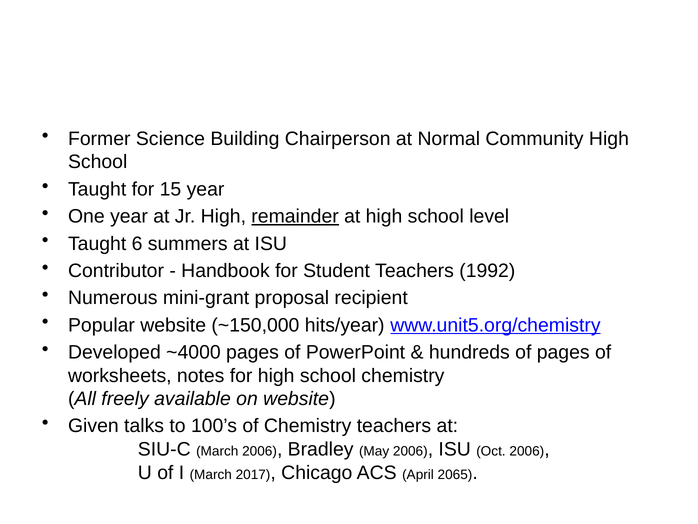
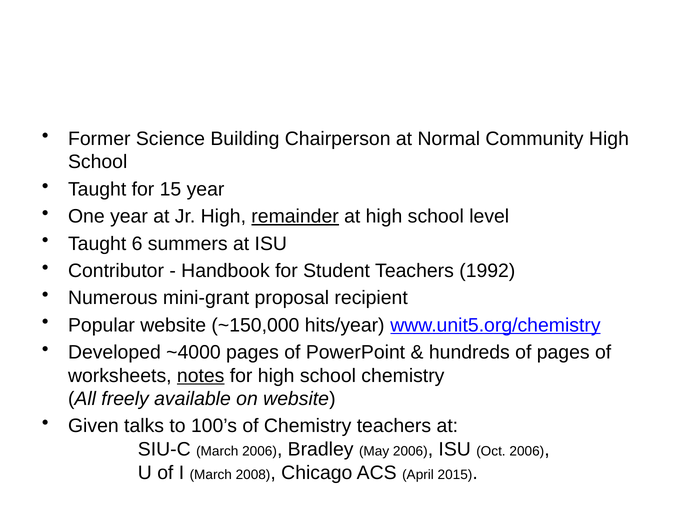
notes underline: none -> present
2017: 2017 -> 2008
2065: 2065 -> 2015
